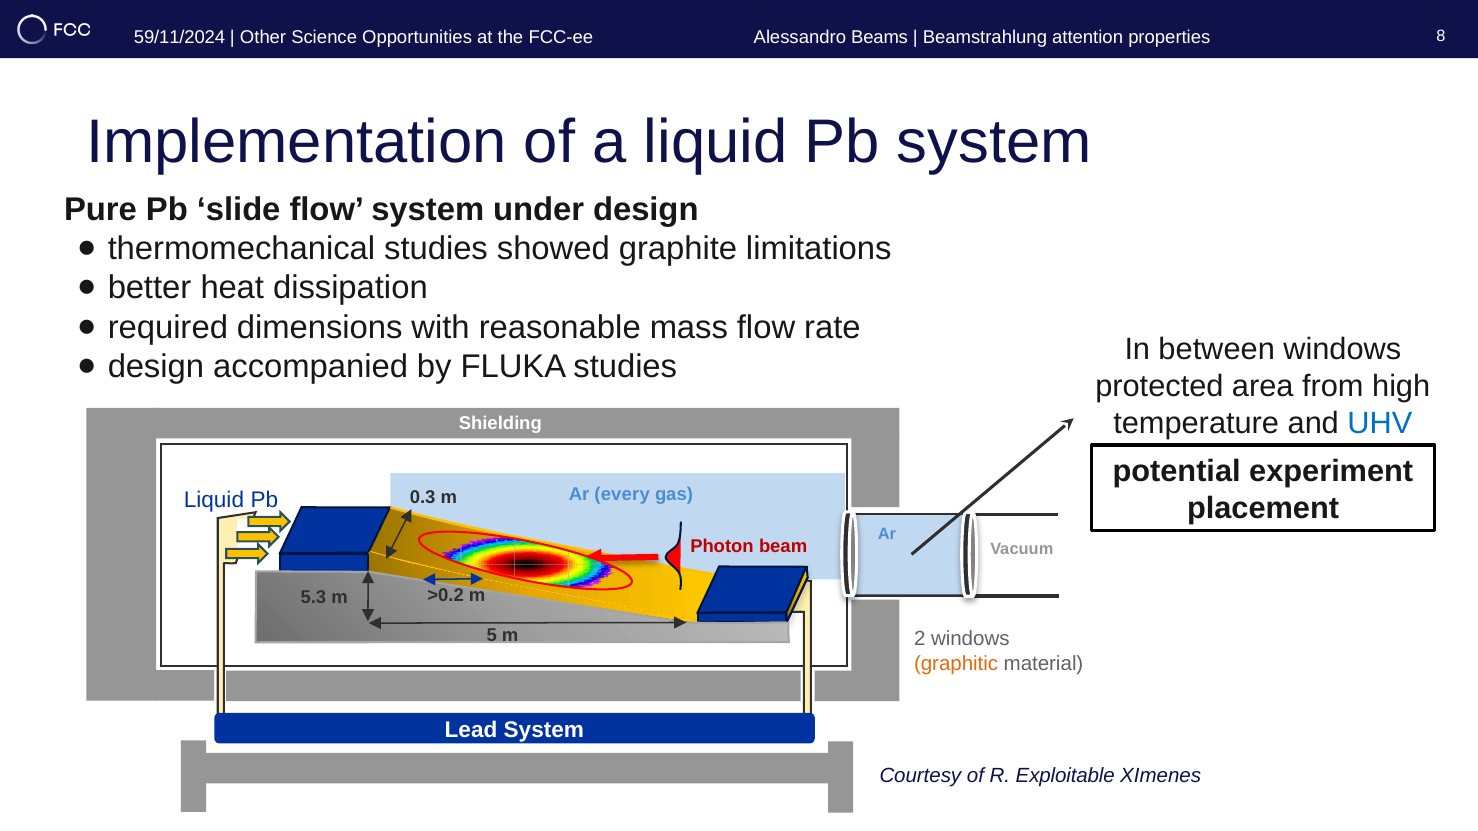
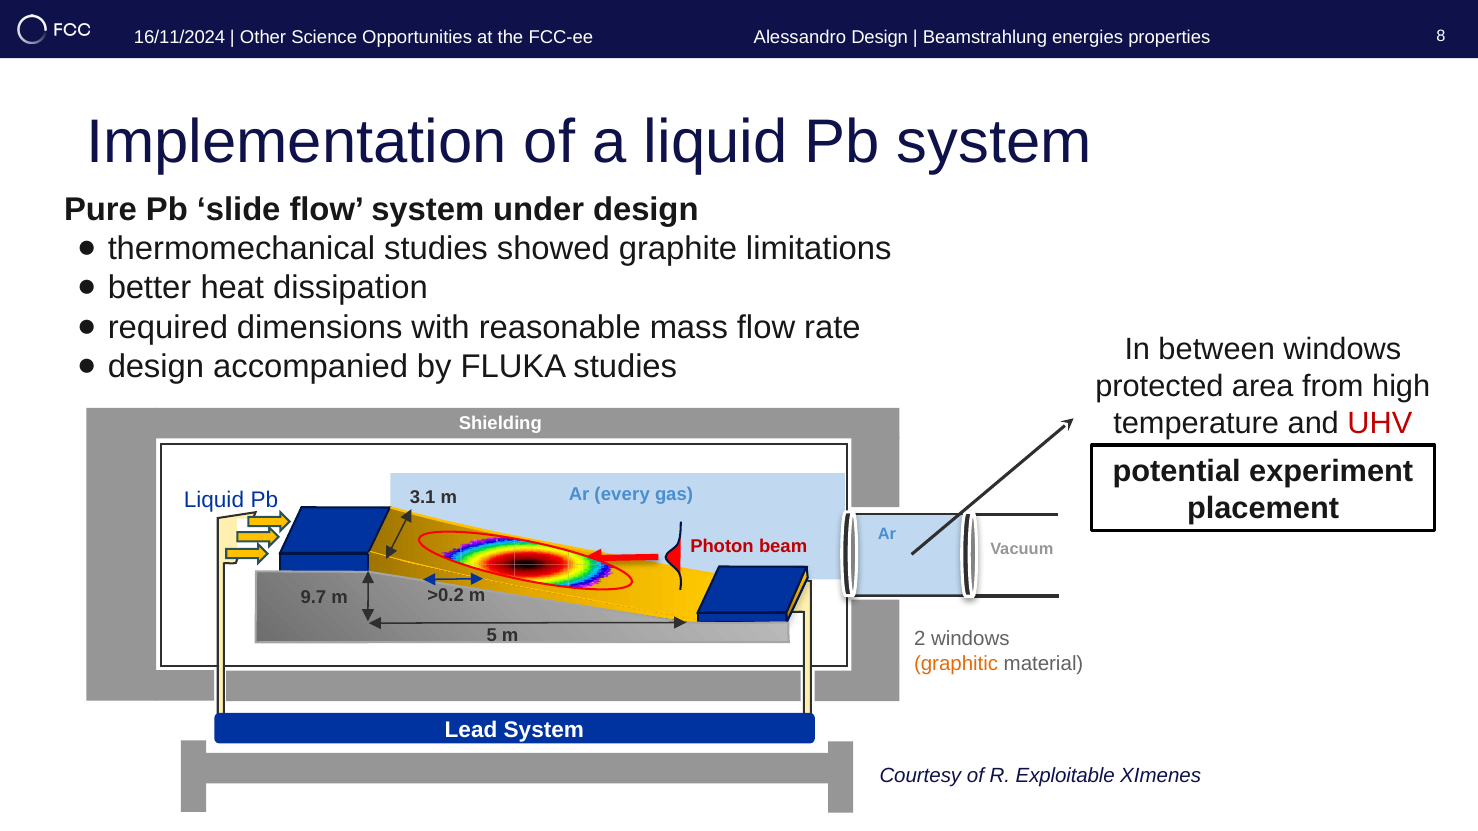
59/11/2024: 59/11/2024 -> 16/11/2024
Alessandro Beams: Beams -> Design
attention: attention -> energies
UHV colour: blue -> red
0.3: 0.3 -> 3.1
5.3: 5.3 -> 9.7
